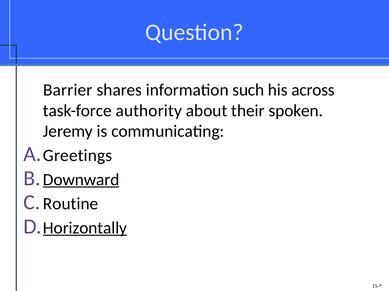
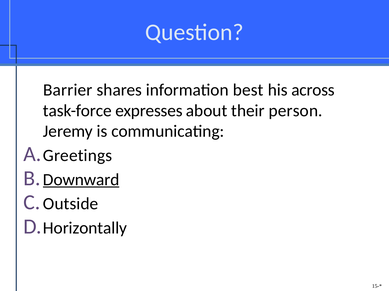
such: such -> best
authority: authority -> expresses
spoken: spoken -> person
Routine: Routine -> Outside
Horizontally underline: present -> none
